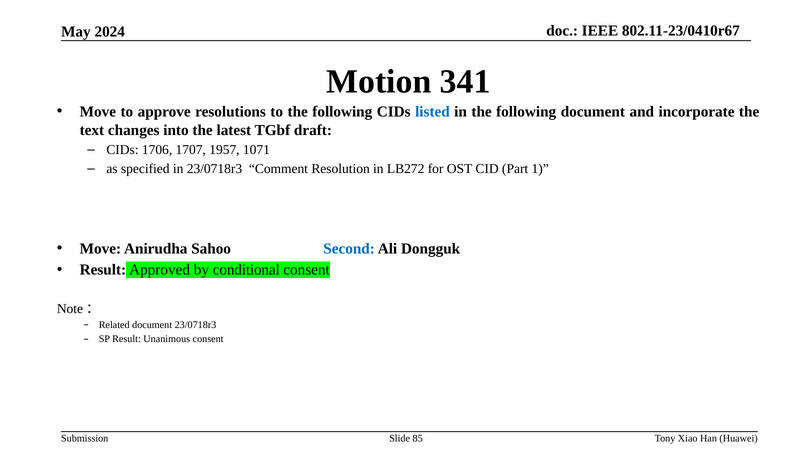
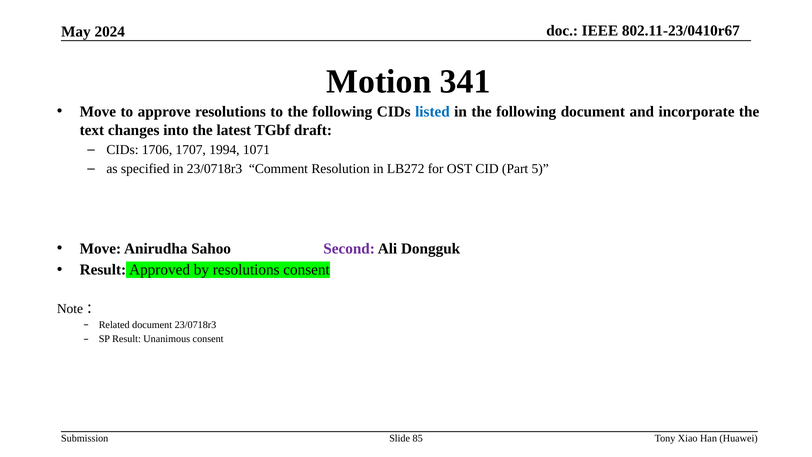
1957: 1957 -> 1994
1: 1 -> 5
Second colour: blue -> purple
by conditional: conditional -> resolutions
